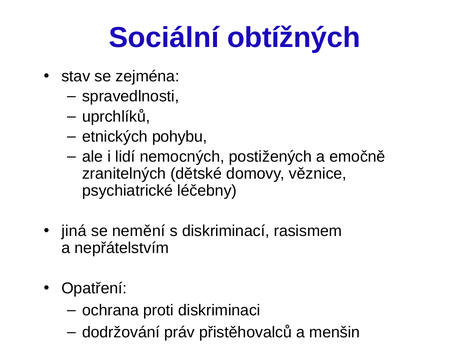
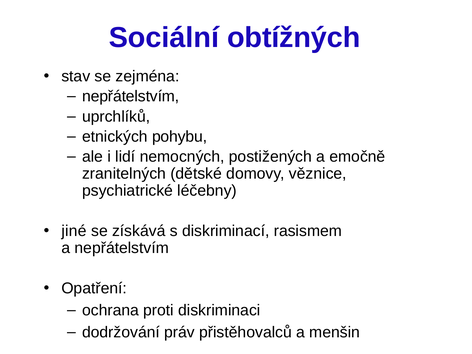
spravedlnosti at (131, 96): spravedlnosti -> nepřátelstvím
jiná: jiná -> jiné
nemění: nemění -> získává
